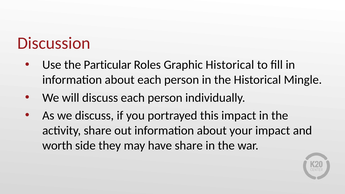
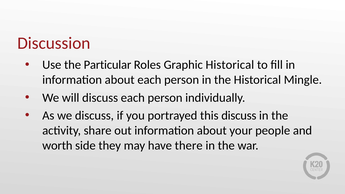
this impact: impact -> discuss
your impact: impact -> people
have share: share -> there
